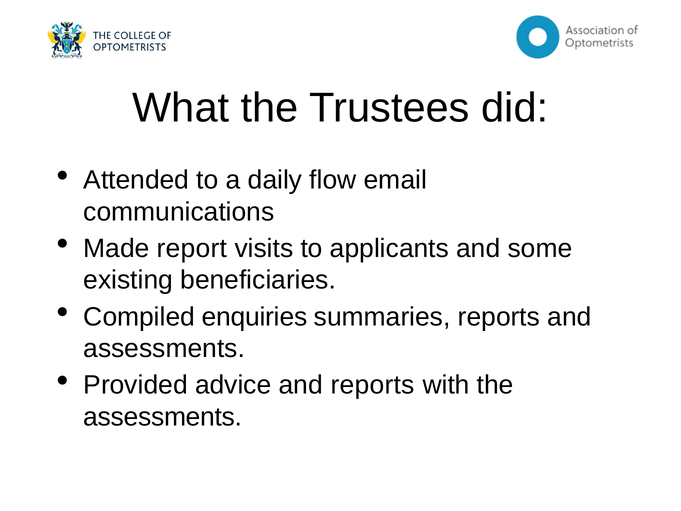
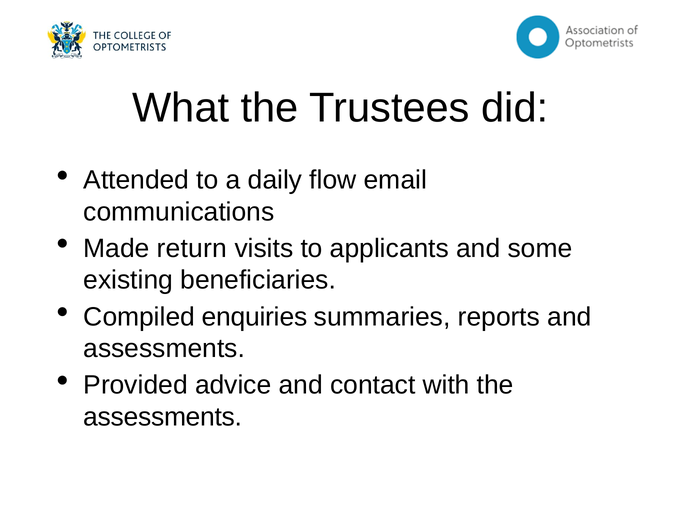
report: report -> return
and reports: reports -> contact
